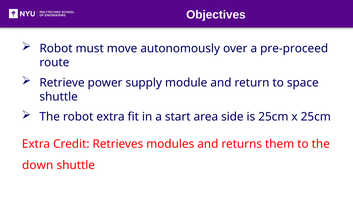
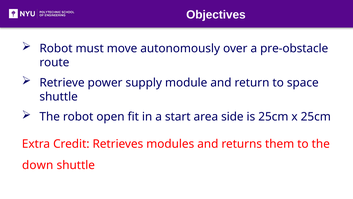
pre-proceed: pre-proceed -> pre-obstacle
robot extra: extra -> open
